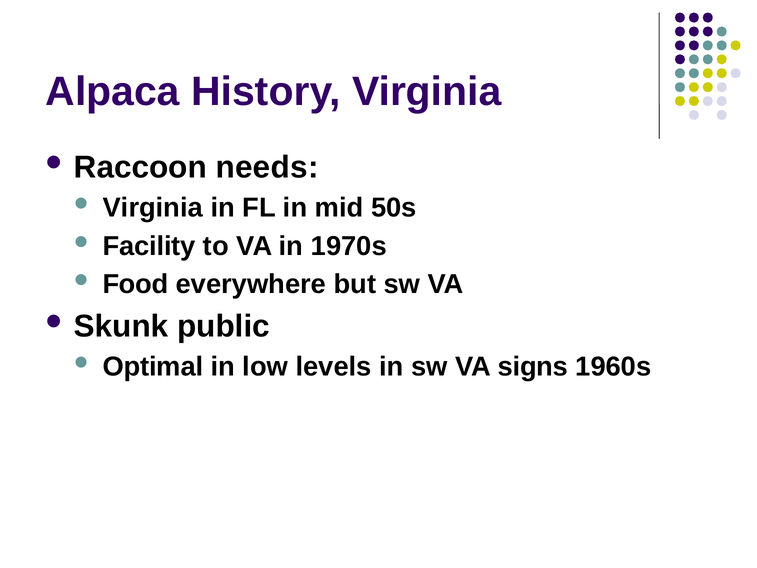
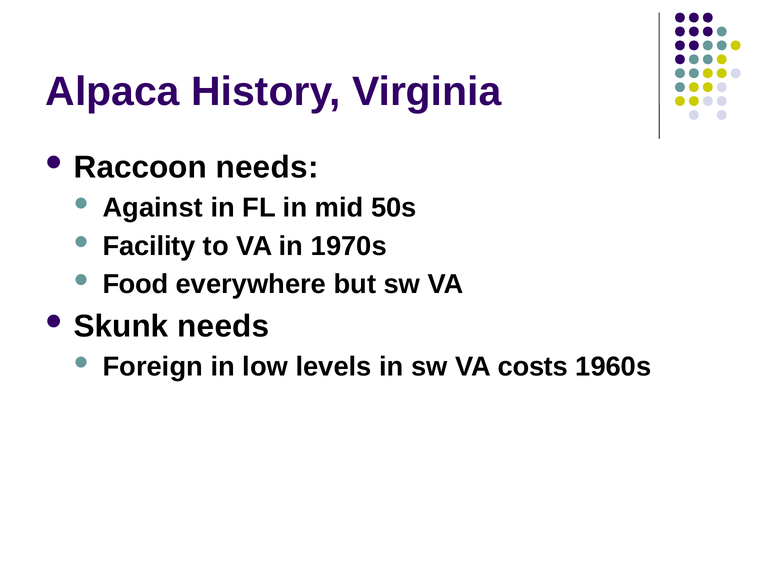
Virginia at (153, 208): Virginia -> Against
Skunk public: public -> needs
Optimal: Optimal -> Foreign
signs: signs -> costs
